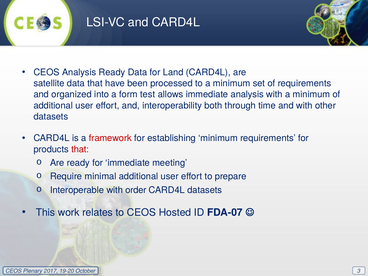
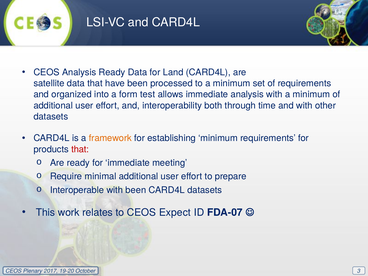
framework colour: red -> orange
with order: order -> been
Hosted: Hosted -> Expect
